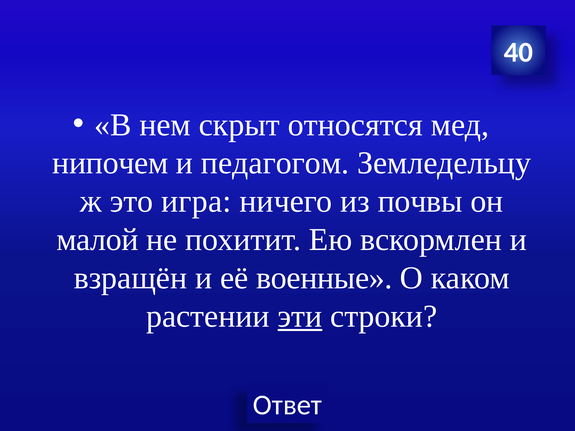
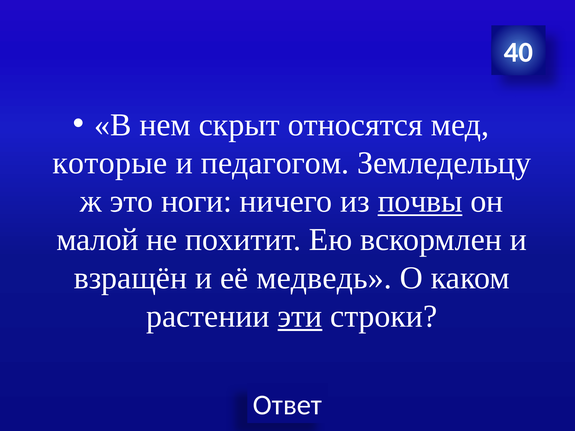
нипочем: нипочем -> которые
игра: игра -> ноги
почвы underline: none -> present
военные: военные -> медведь
